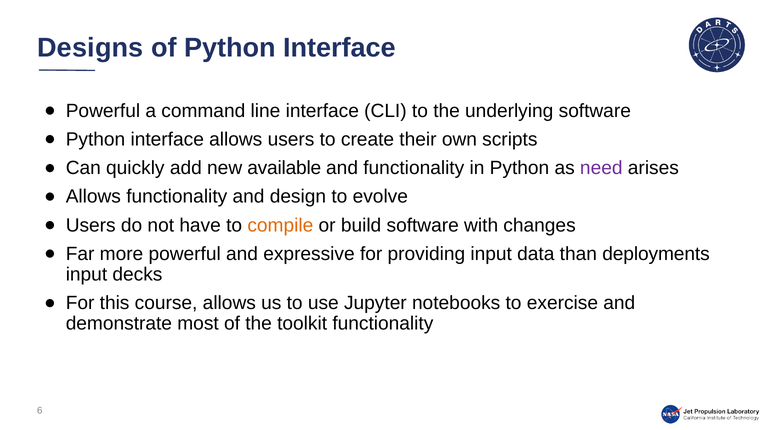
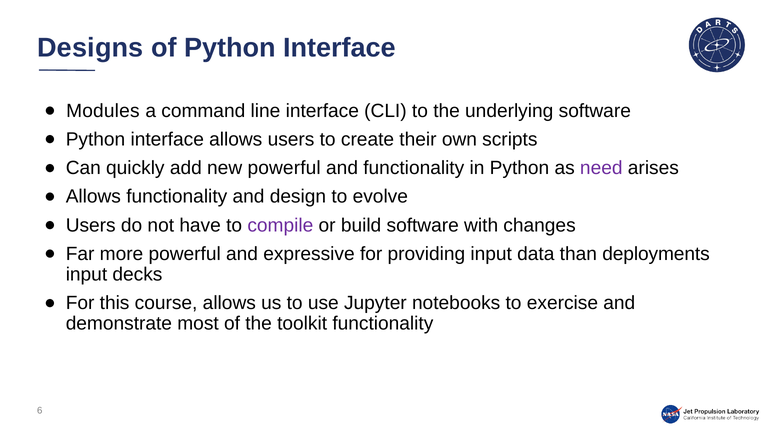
Powerful at (103, 111): Powerful -> Modules
new available: available -> powerful
compile colour: orange -> purple
